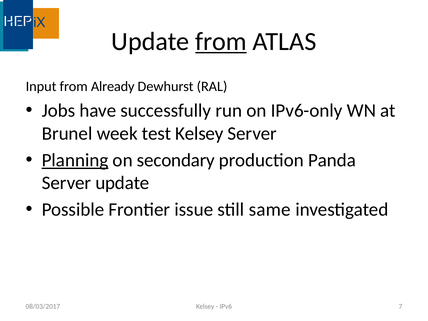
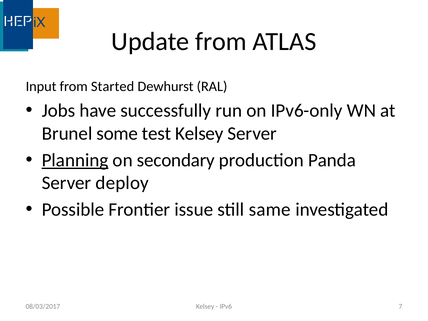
from at (221, 41) underline: present -> none
Already: Already -> Started
week: week -> some
Server update: update -> deploy
